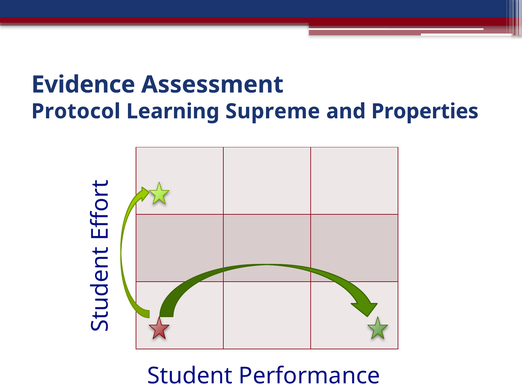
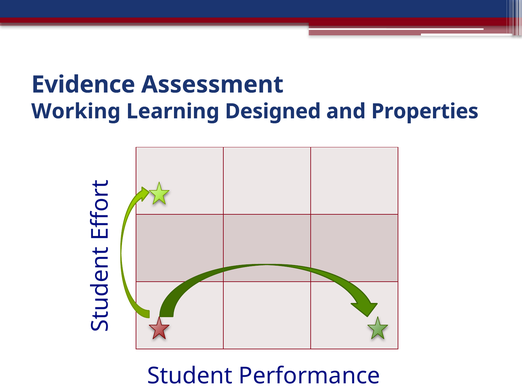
Protocol: Protocol -> Working
Supreme: Supreme -> Designed
